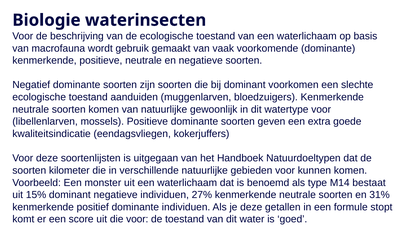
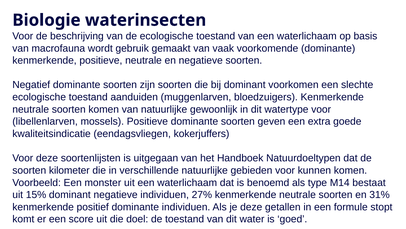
die voor: voor -> doel
